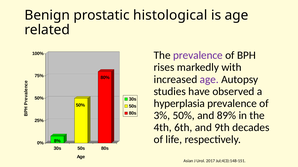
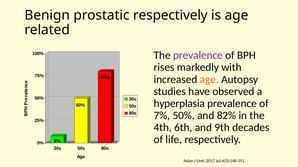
prostatic histological: histological -> respectively
age at (209, 80) colour: purple -> orange
3%: 3% -> 7%
89%: 89% -> 82%
